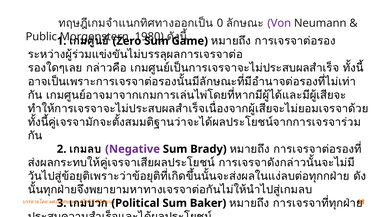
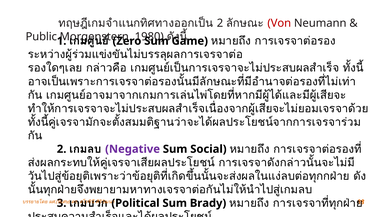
0 at (220, 23): 0 -> 2
Von colour: purple -> red
Brady: Brady -> Social
Baker: Baker -> Brady
